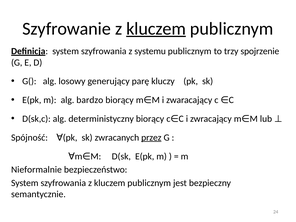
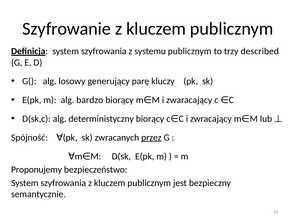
kluczem at (156, 29) underline: present -> none
spojrzenie: spojrzenie -> described
Nieformalnie: Nieformalnie -> Proponujemy
